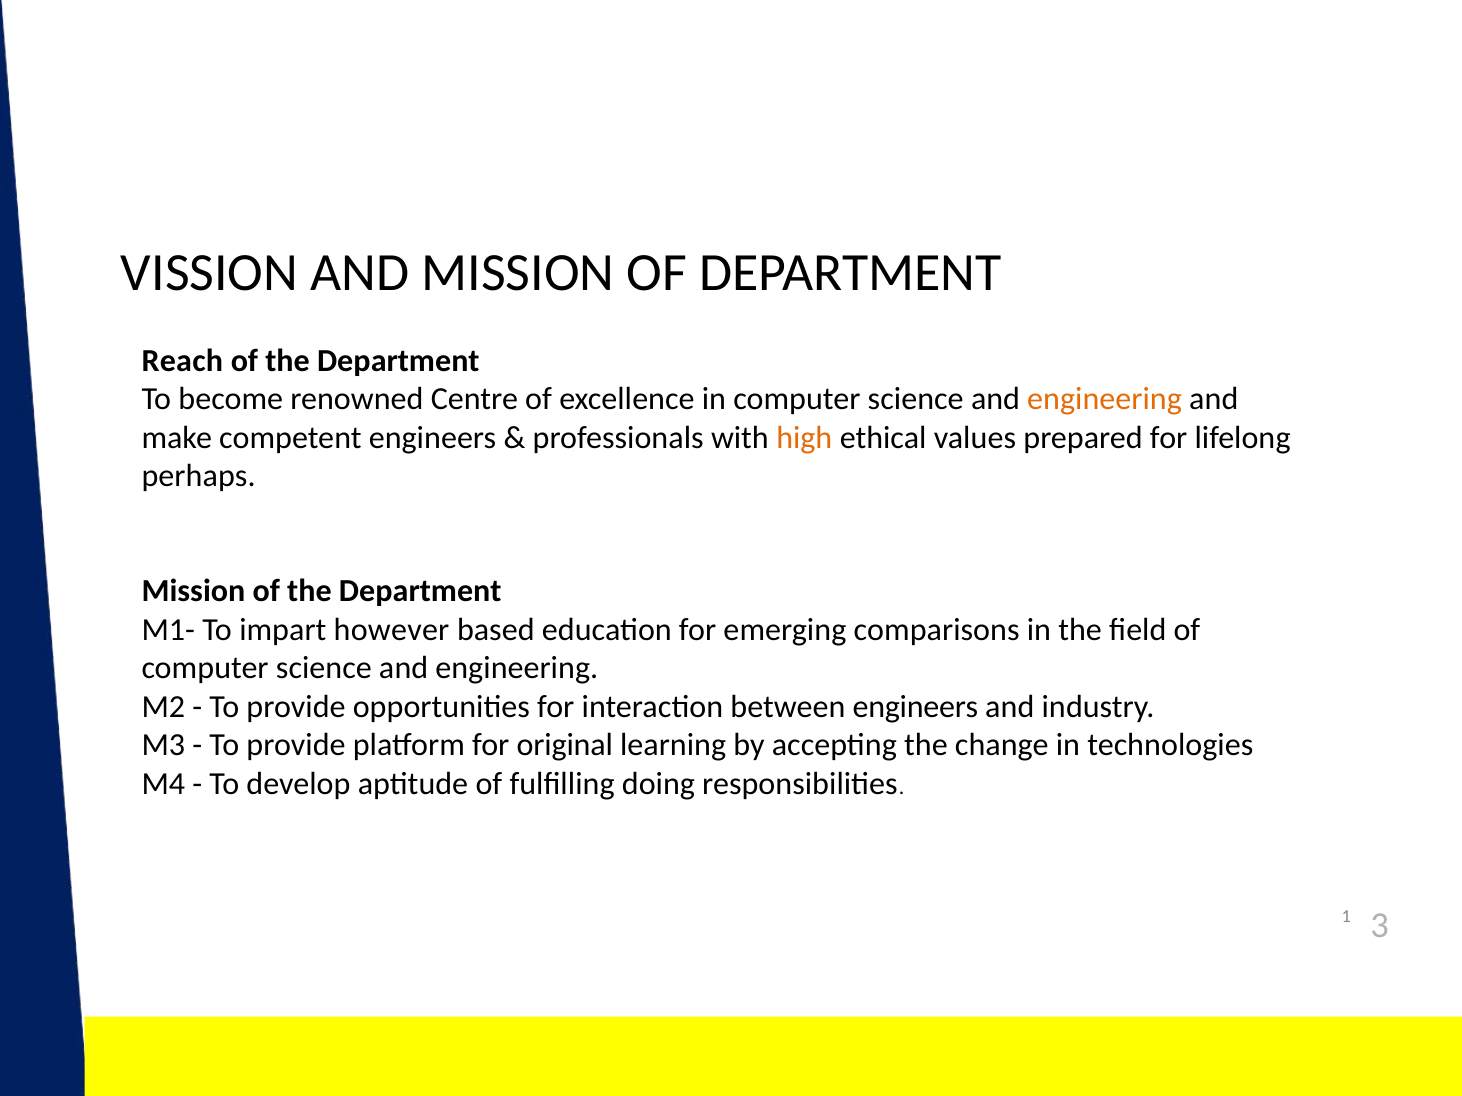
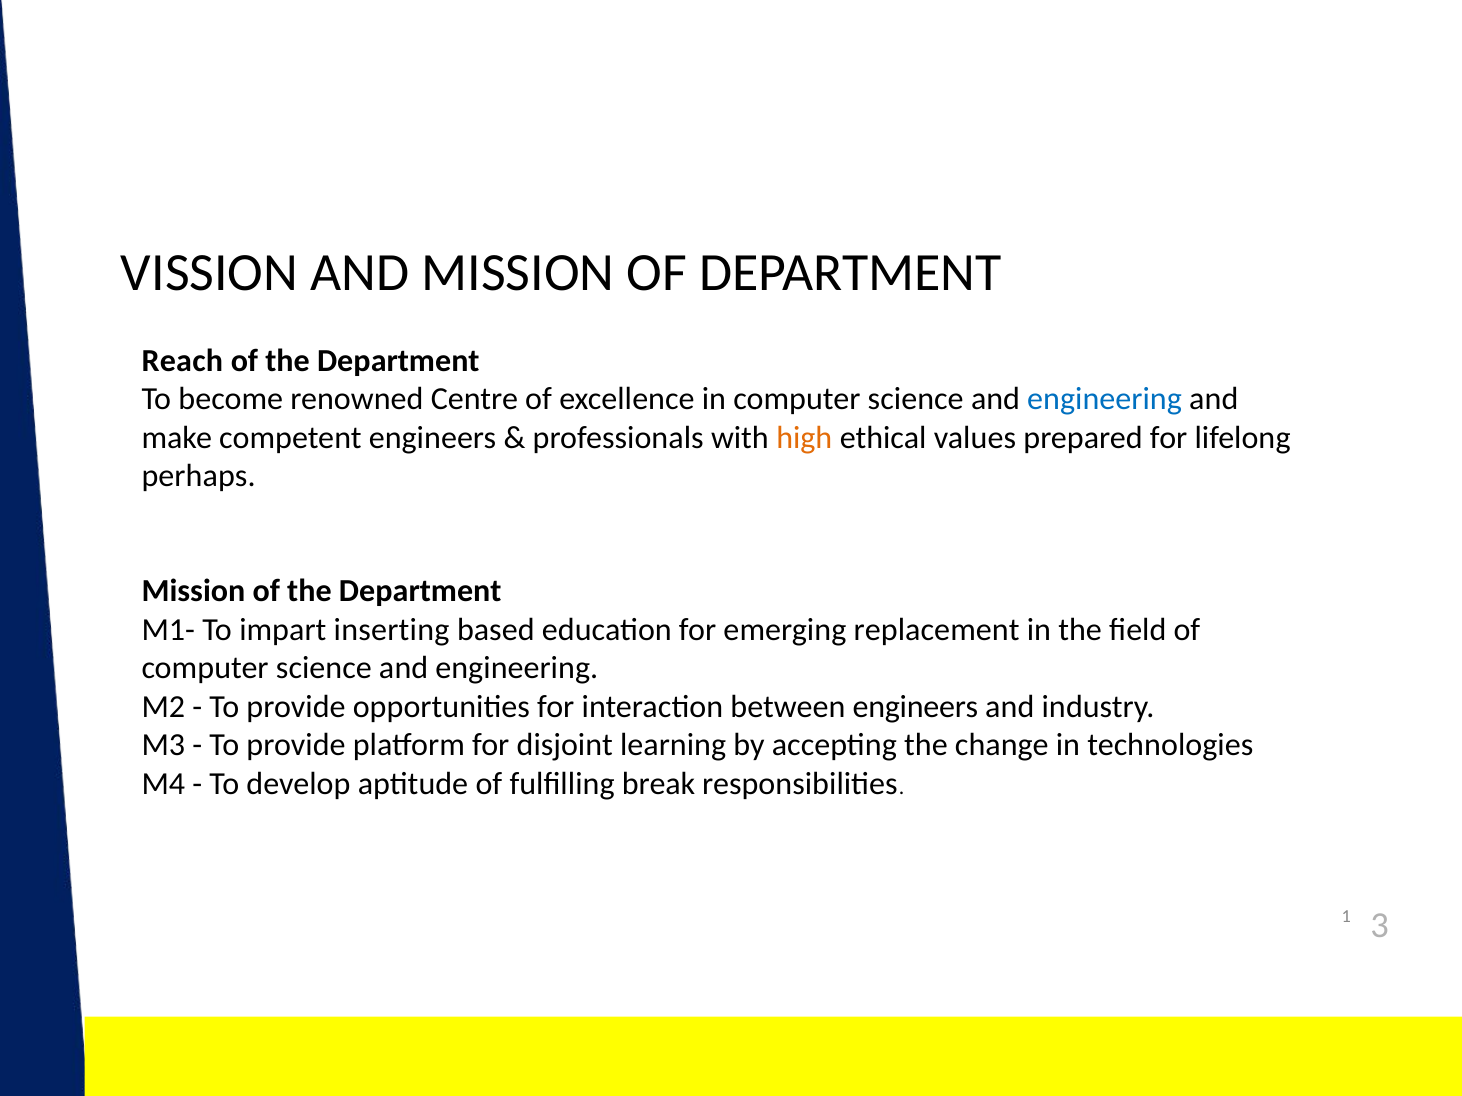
engineering at (1105, 399) colour: orange -> blue
however: however -> inserting
comparisons: comparisons -> replacement
original: original -> disjoint
doing: doing -> break
